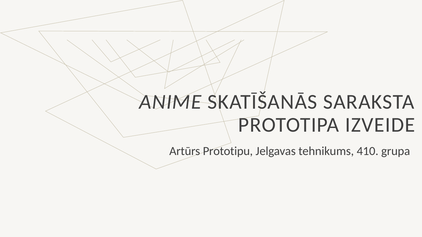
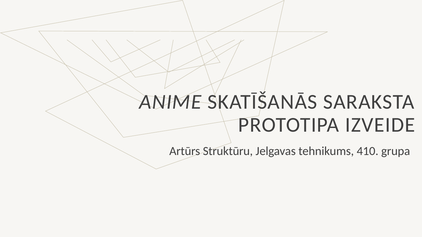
Prototipu: Prototipu -> Struktūru
